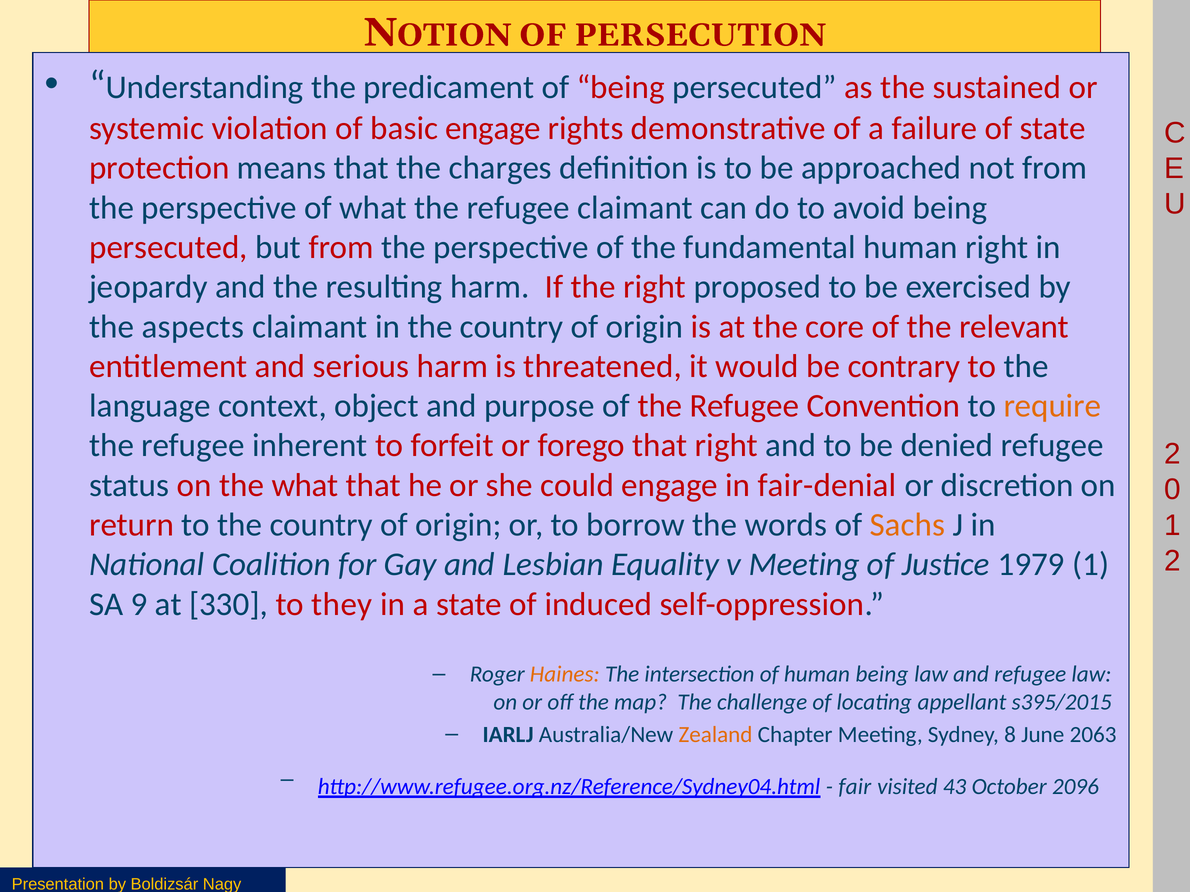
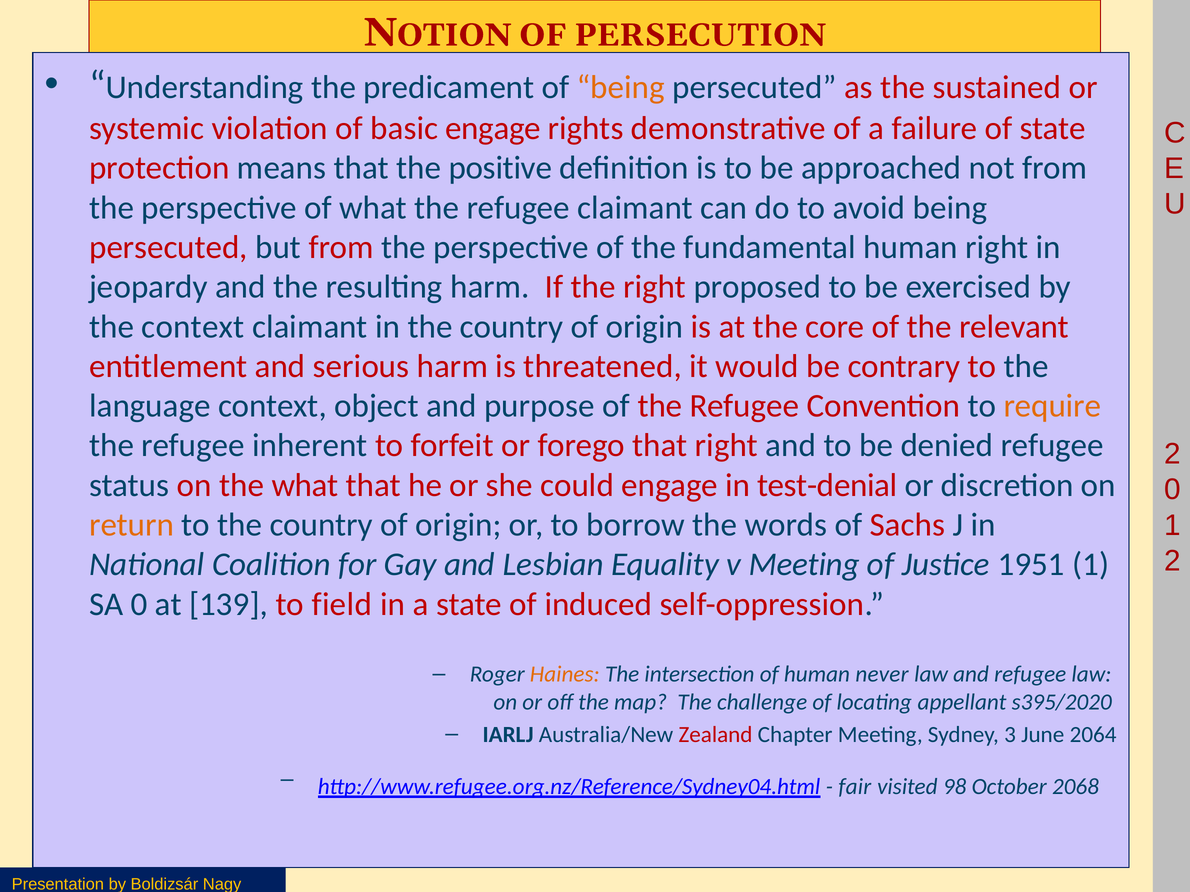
being at (621, 87) colour: red -> orange
charges: charges -> positive
the aspects: aspects -> context
fair-denial: fair-denial -> test-denial
return colour: red -> orange
Sachs colour: orange -> red
1979: 1979 -> 1951
SA 9: 9 -> 0
330: 330 -> 139
they: they -> field
human being: being -> never
s395/2015: s395/2015 -> s395/2020
Zealand colour: orange -> red
8: 8 -> 3
2063: 2063 -> 2064
43: 43 -> 98
2096: 2096 -> 2068
